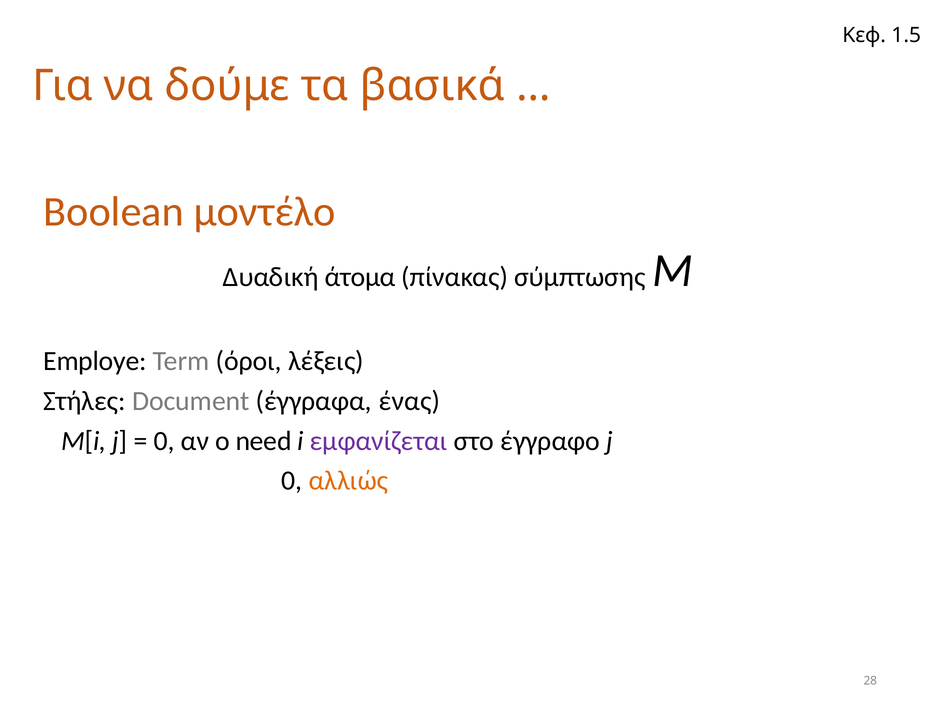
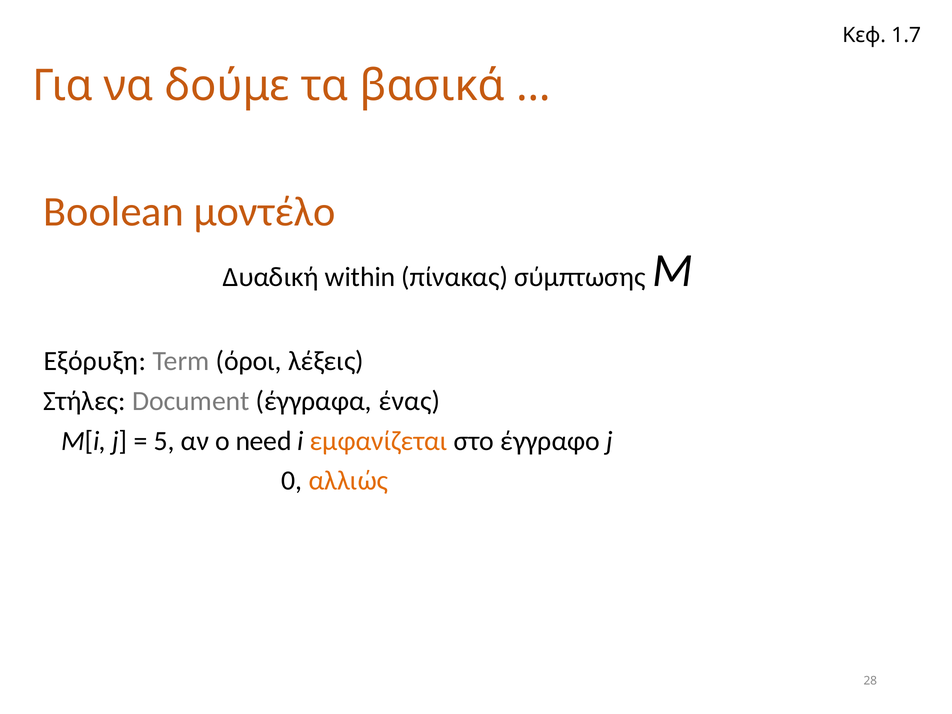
1.5: 1.5 -> 1.7
άτομα: άτομα -> within
Employe: Employe -> Εξόρυξη
0 at (164, 441): 0 -> 5
εμφανίζεται colour: purple -> orange
